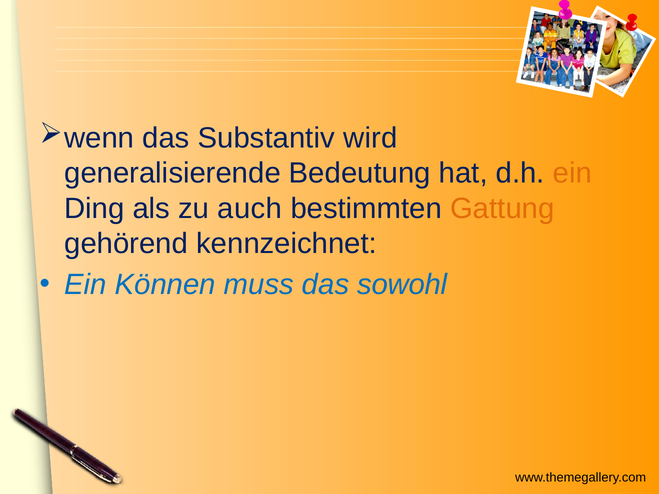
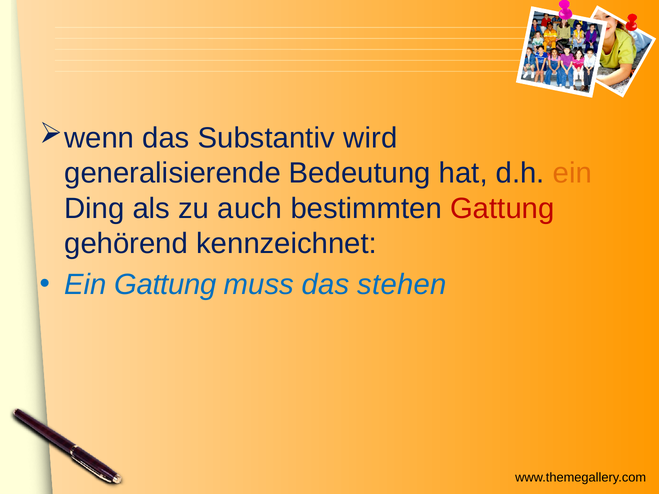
Gattung at (502, 209) colour: orange -> red
Ein Können: Können -> Gattung
sowohl: sowohl -> stehen
